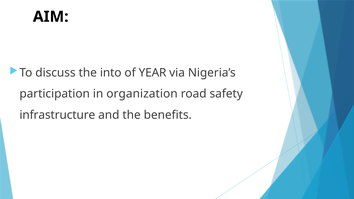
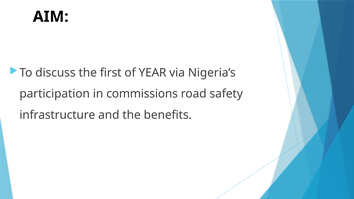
into: into -> first
organization: organization -> commissions
